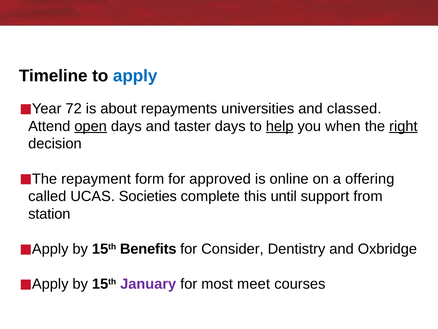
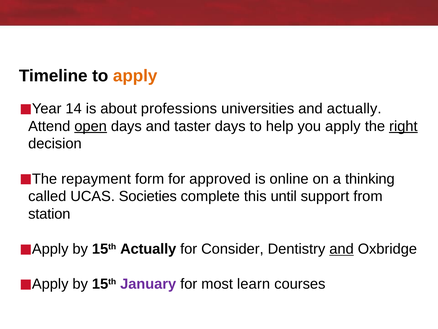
apply at (135, 76) colour: blue -> orange
72: 72 -> 14
repayments: repayments -> professions
and classed: classed -> actually
help underline: present -> none
you when: when -> apply
offering: offering -> thinking
15th Benefits: Benefits -> Actually
and at (342, 249) underline: none -> present
meet: meet -> learn
